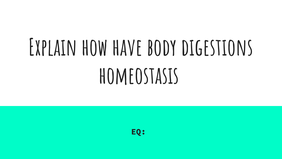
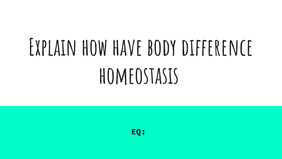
digestions: digestions -> difference
